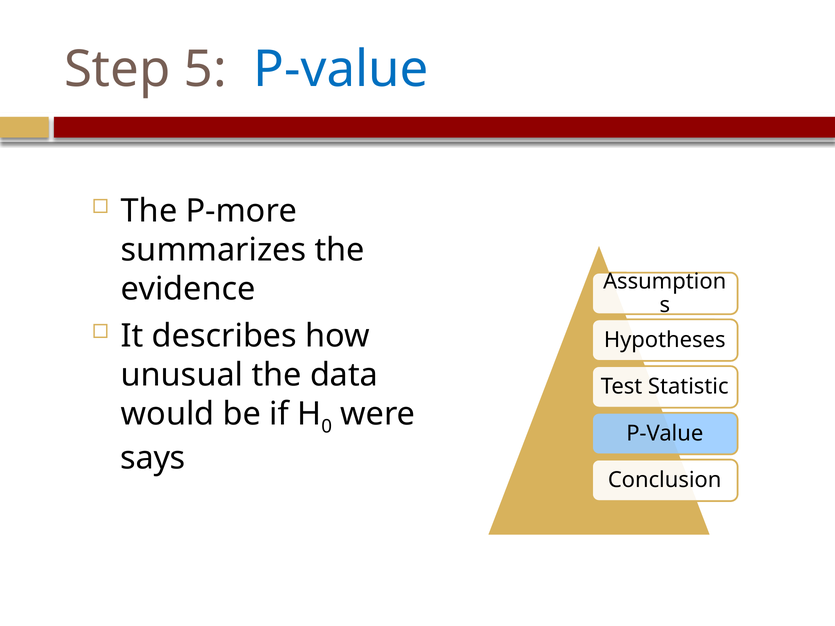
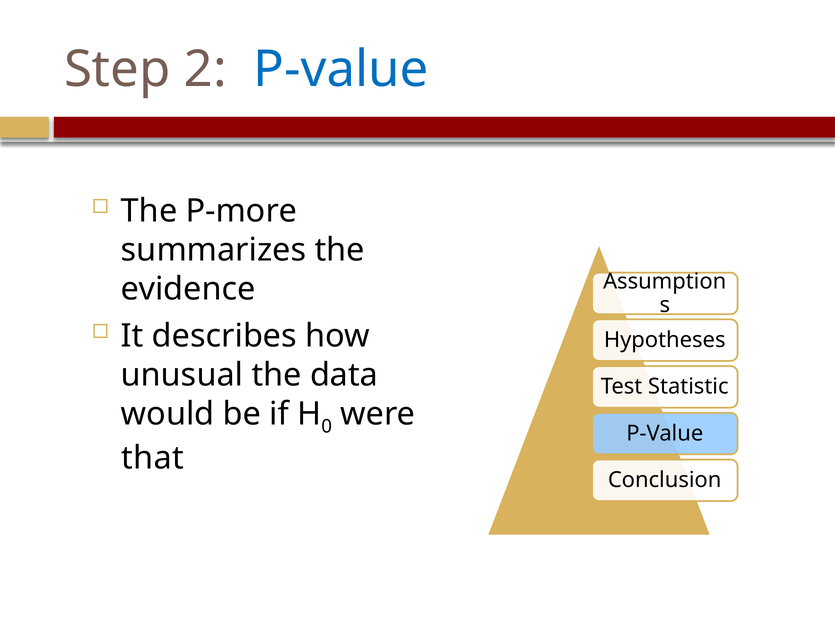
5: 5 -> 2
says: says -> that
